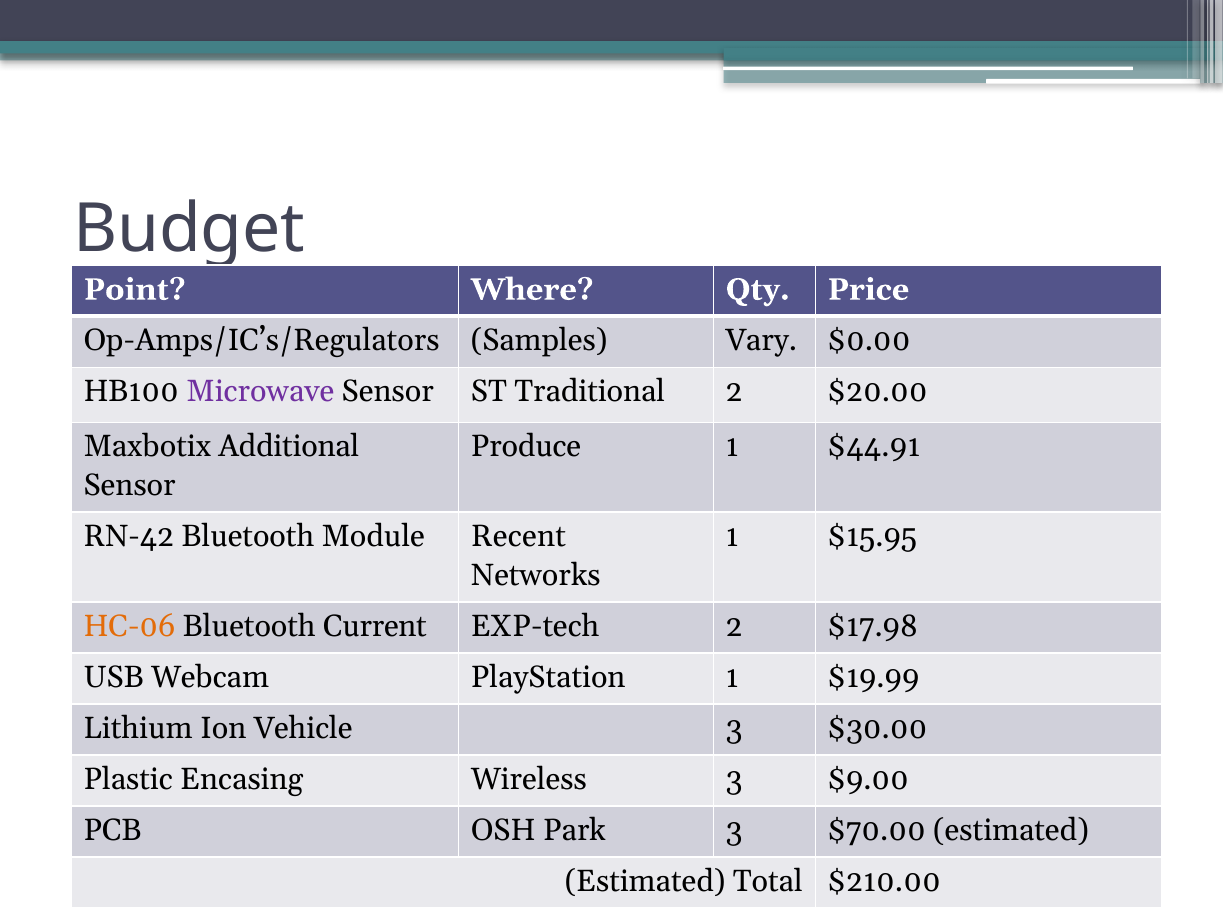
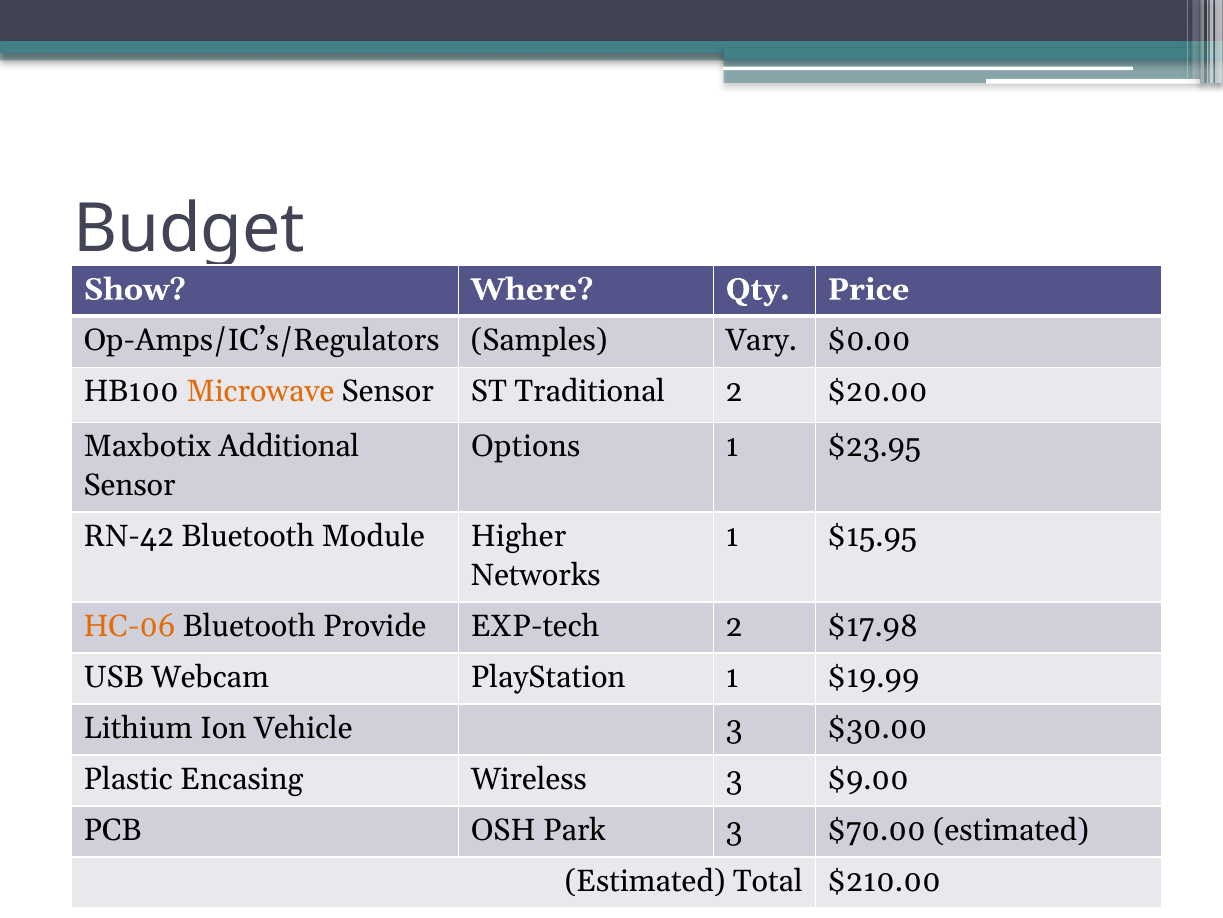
Point: Point -> Show
Microwave colour: purple -> orange
Produce: Produce -> Options
$44.91: $44.91 -> $23.95
Recent: Recent -> Higher
Current: Current -> Provide
